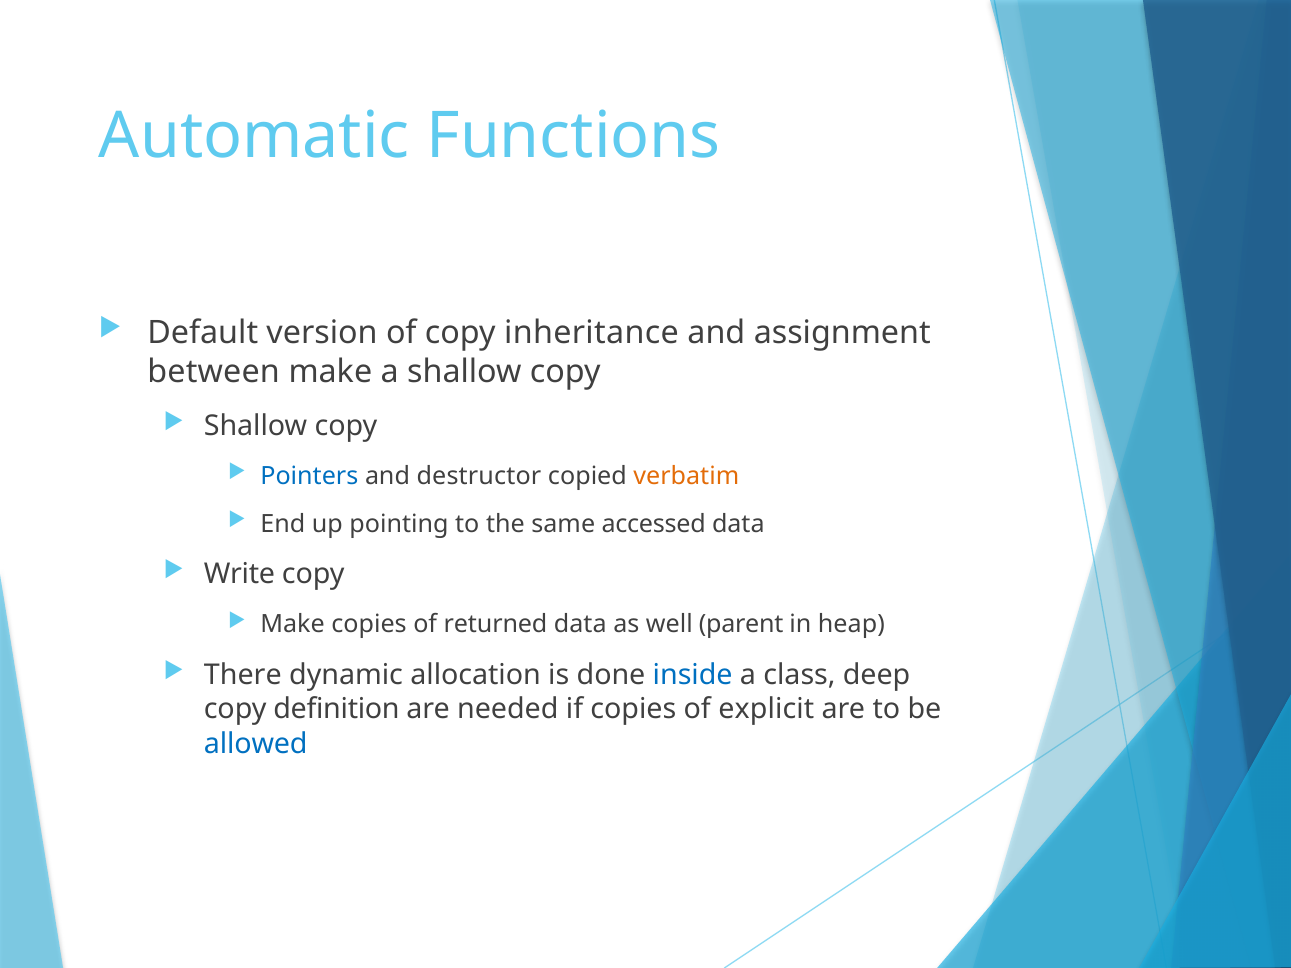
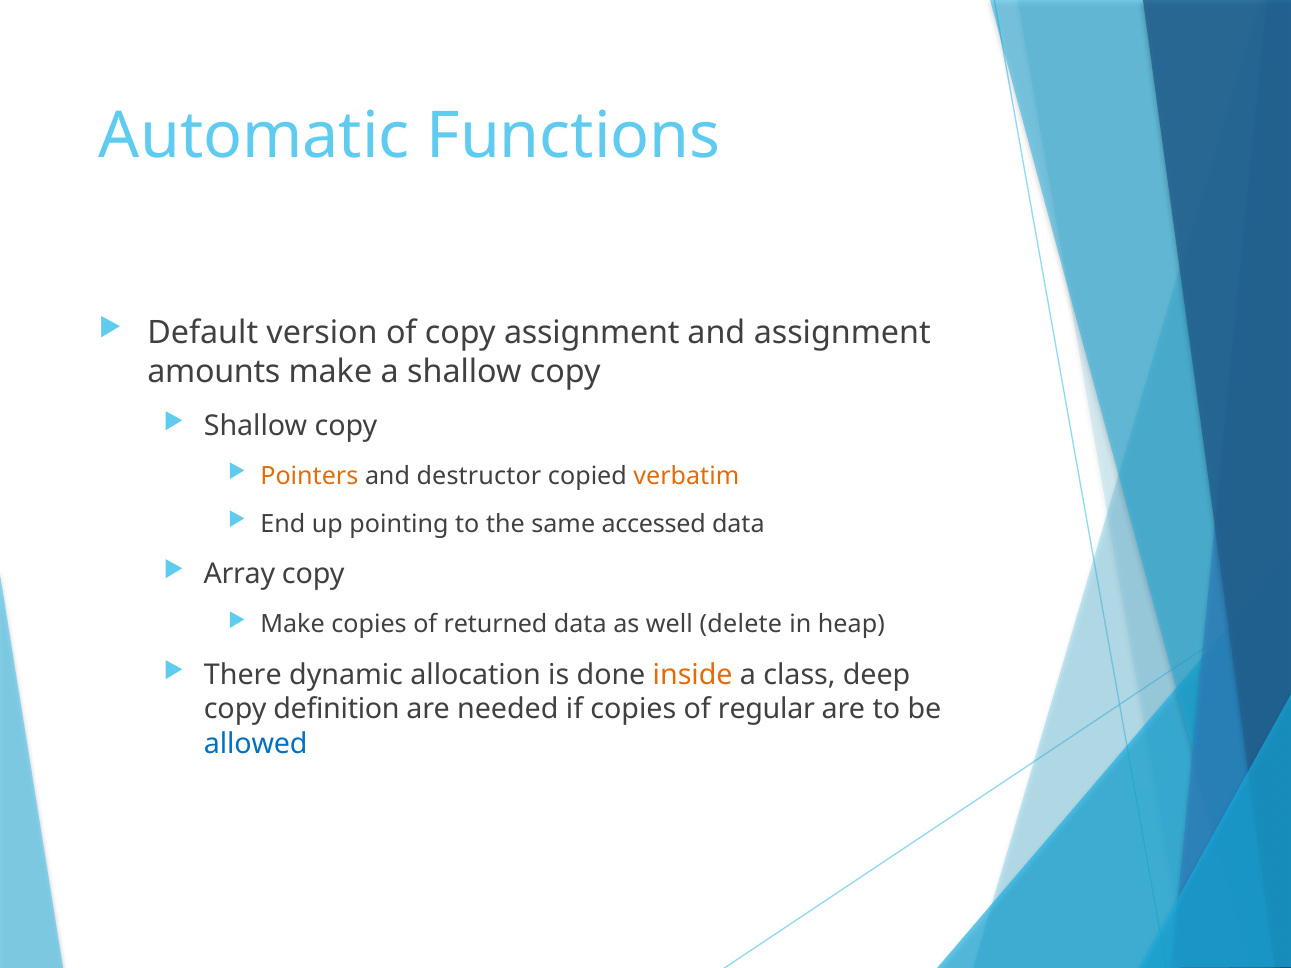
copy inheritance: inheritance -> assignment
between: between -> amounts
Pointers colour: blue -> orange
Write: Write -> Array
parent: parent -> delete
inside colour: blue -> orange
explicit: explicit -> regular
